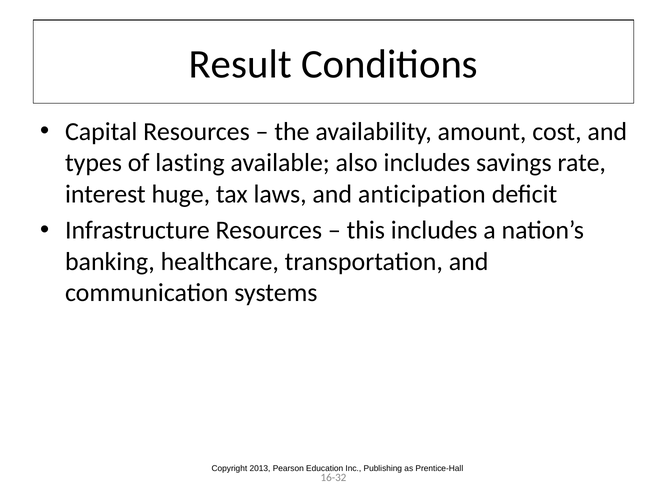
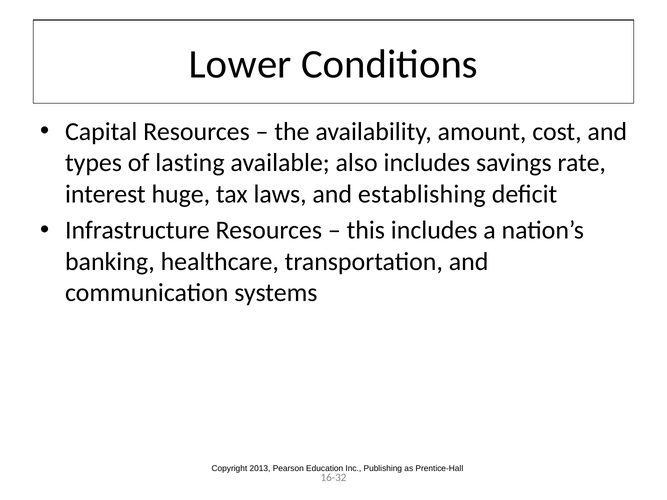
Result: Result -> Lower
anticipation: anticipation -> establishing
